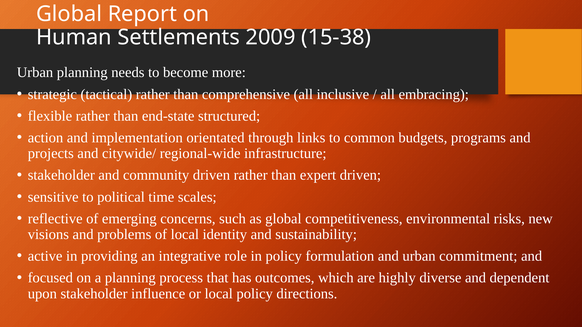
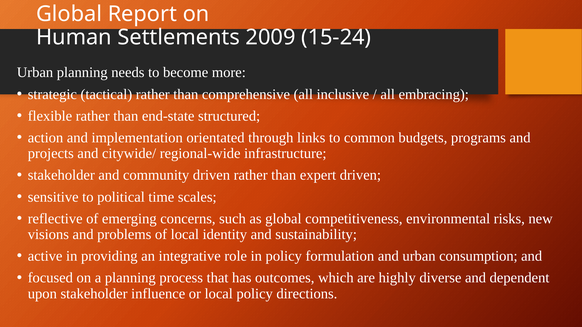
15‐38: 15‐38 -> 15‐24
commitment: commitment -> consumption
